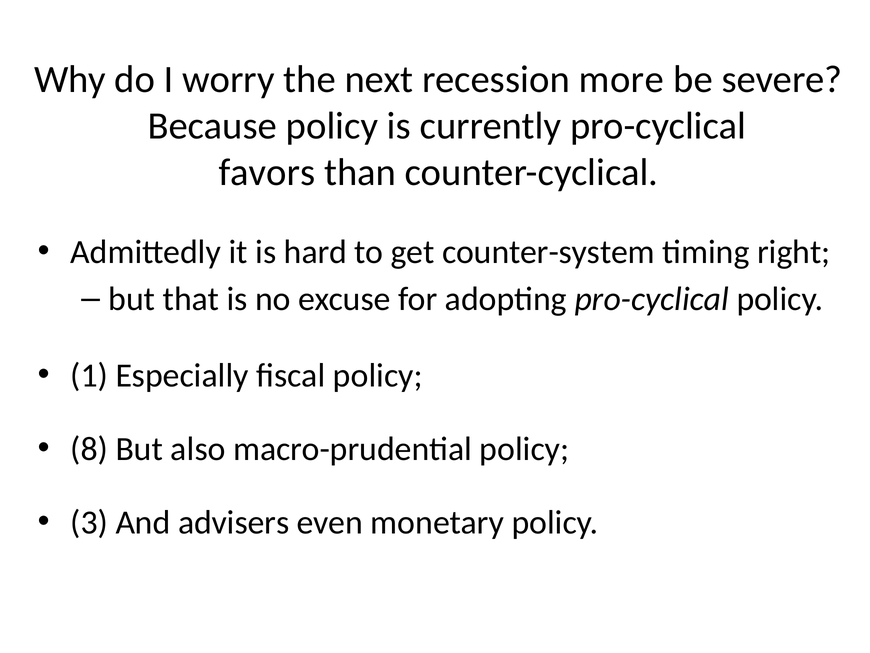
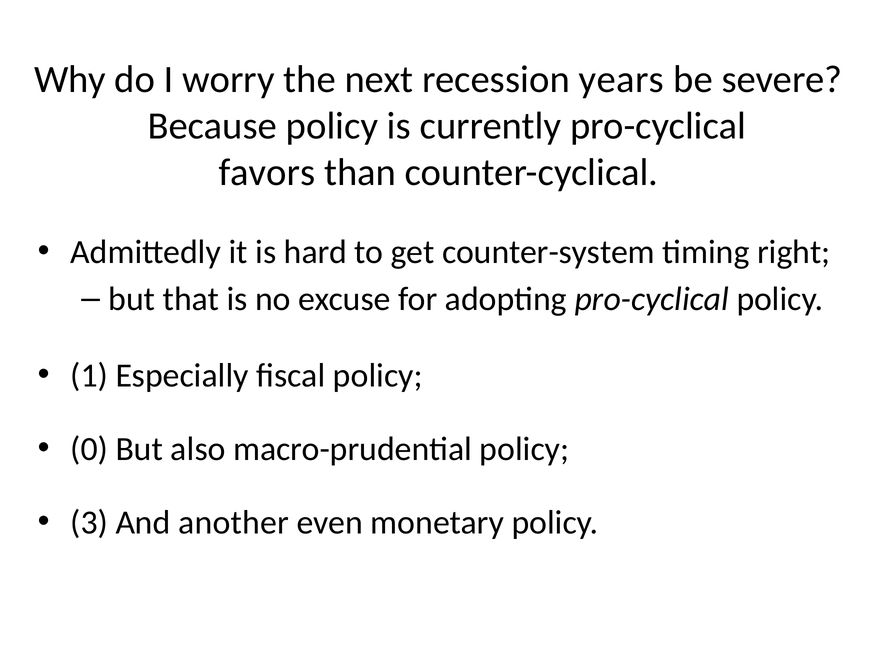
more: more -> years
8: 8 -> 0
advisers: advisers -> another
